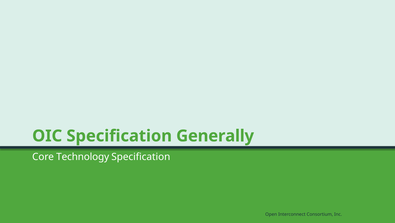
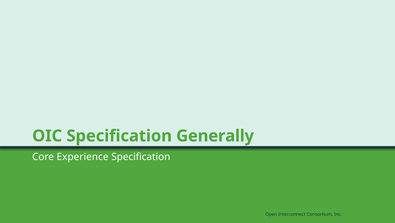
Technology: Technology -> Experience
